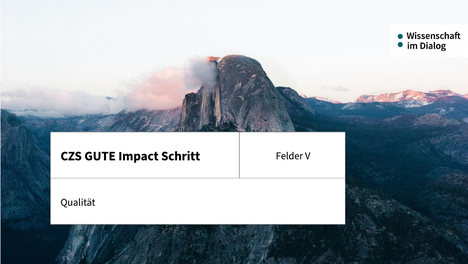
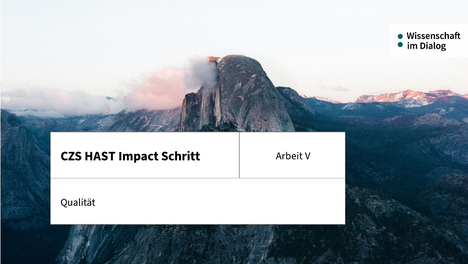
GUTE: GUTE -> HAST
Felder: Felder -> Arbeit
